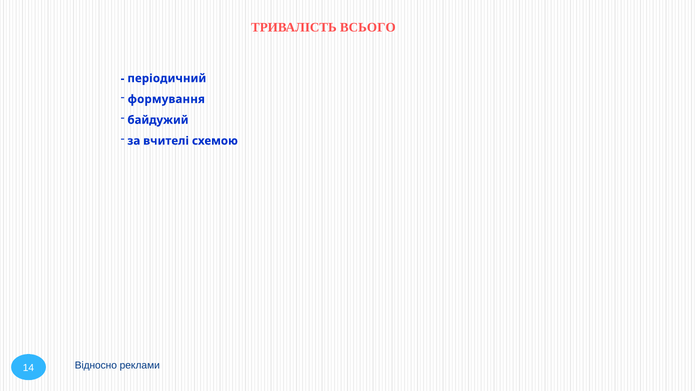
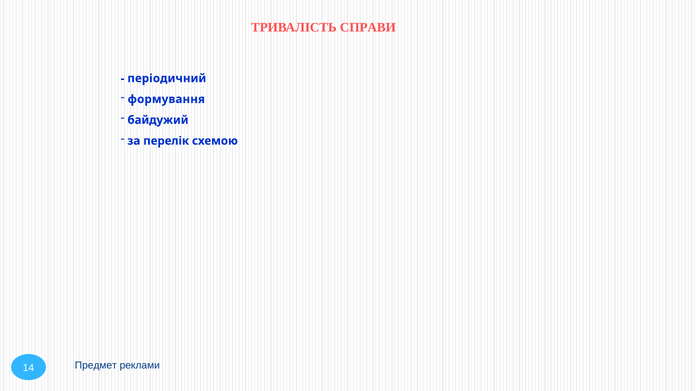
ВСЬОГО: ВСЬОГО -> СПРАВИ
вчителі: вчителі -> перелік
Відносно: Відносно -> Предмет
